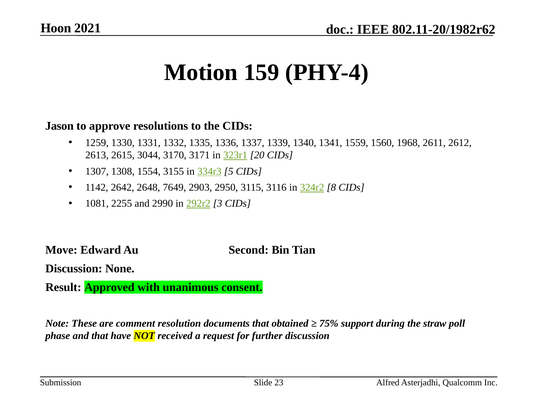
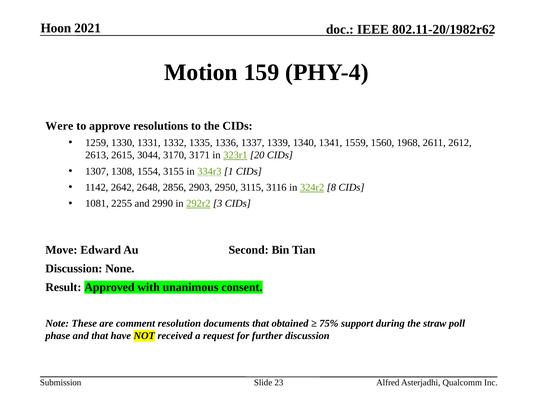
Jason: Jason -> Were
5: 5 -> 1
7649: 7649 -> 2856
